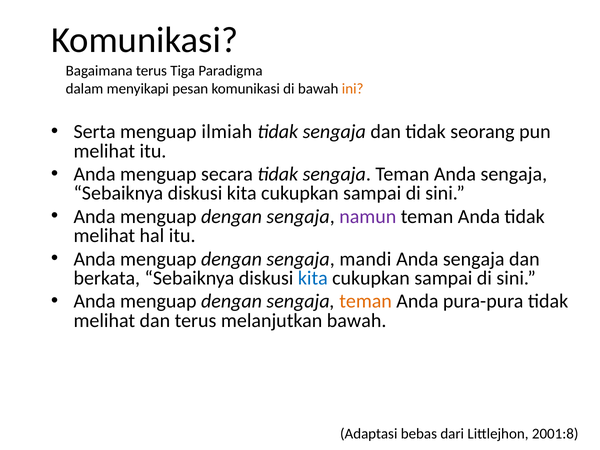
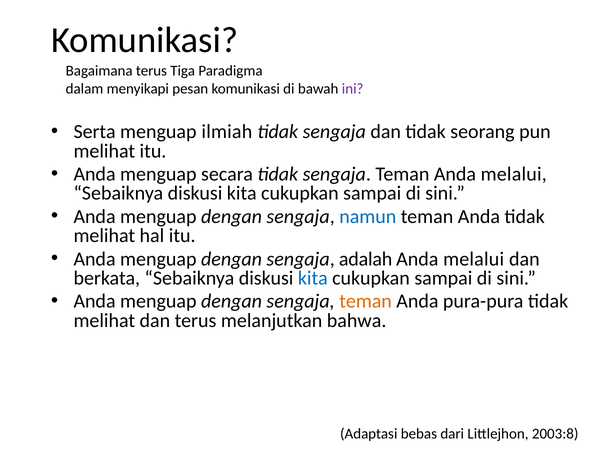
ini colour: orange -> purple
Teman Anda sengaja: sengaja -> melalui
namun colour: purple -> blue
mandi: mandi -> adalah
sengaja at (474, 259): sengaja -> melalui
melanjutkan bawah: bawah -> bahwa
2001:8: 2001:8 -> 2003:8
